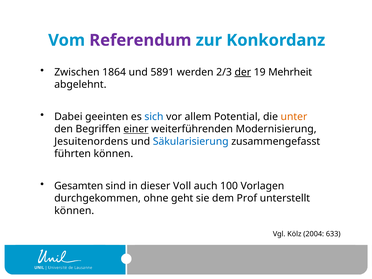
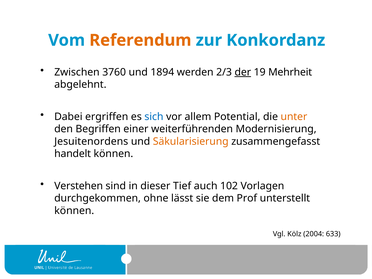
Referendum colour: purple -> orange
1864: 1864 -> 3760
5891: 5891 -> 1894
geeinten: geeinten -> ergriffen
einer underline: present -> none
Säkularisierung colour: blue -> orange
führten: führten -> handelt
Gesamten: Gesamten -> Verstehen
Voll: Voll -> Tief
100: 100 -> 102
geht: geht -> lässt
